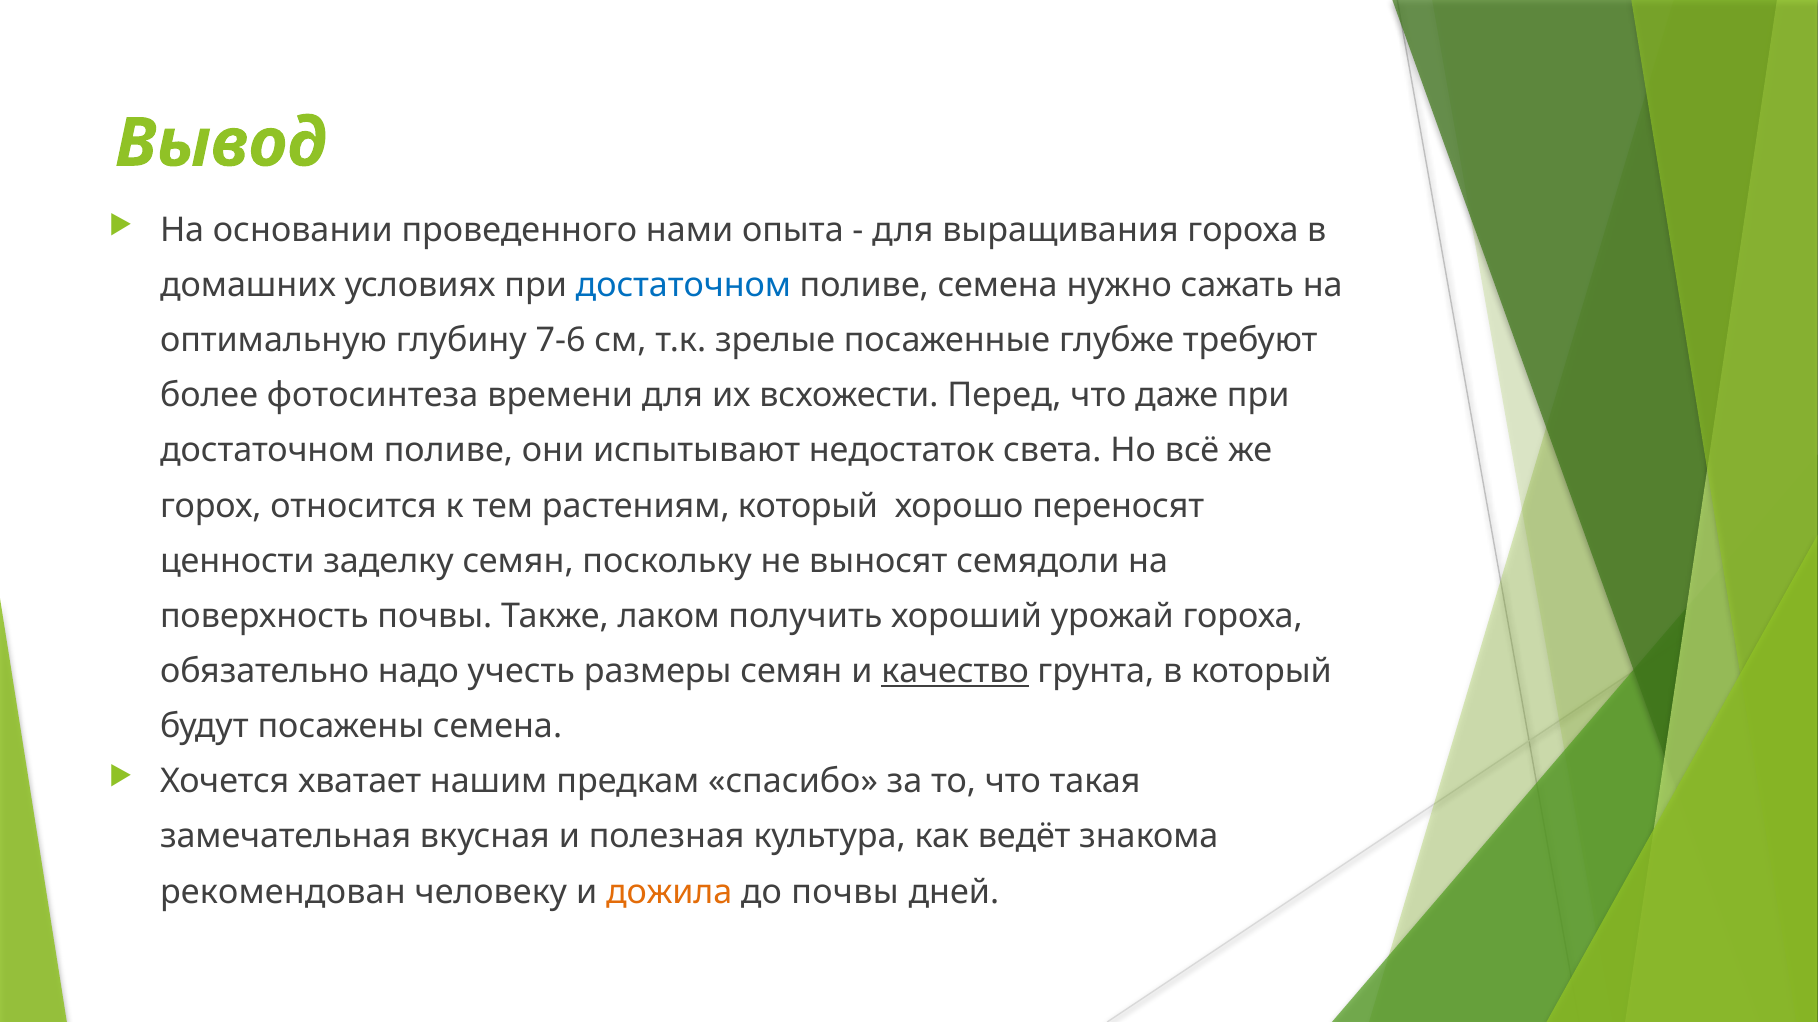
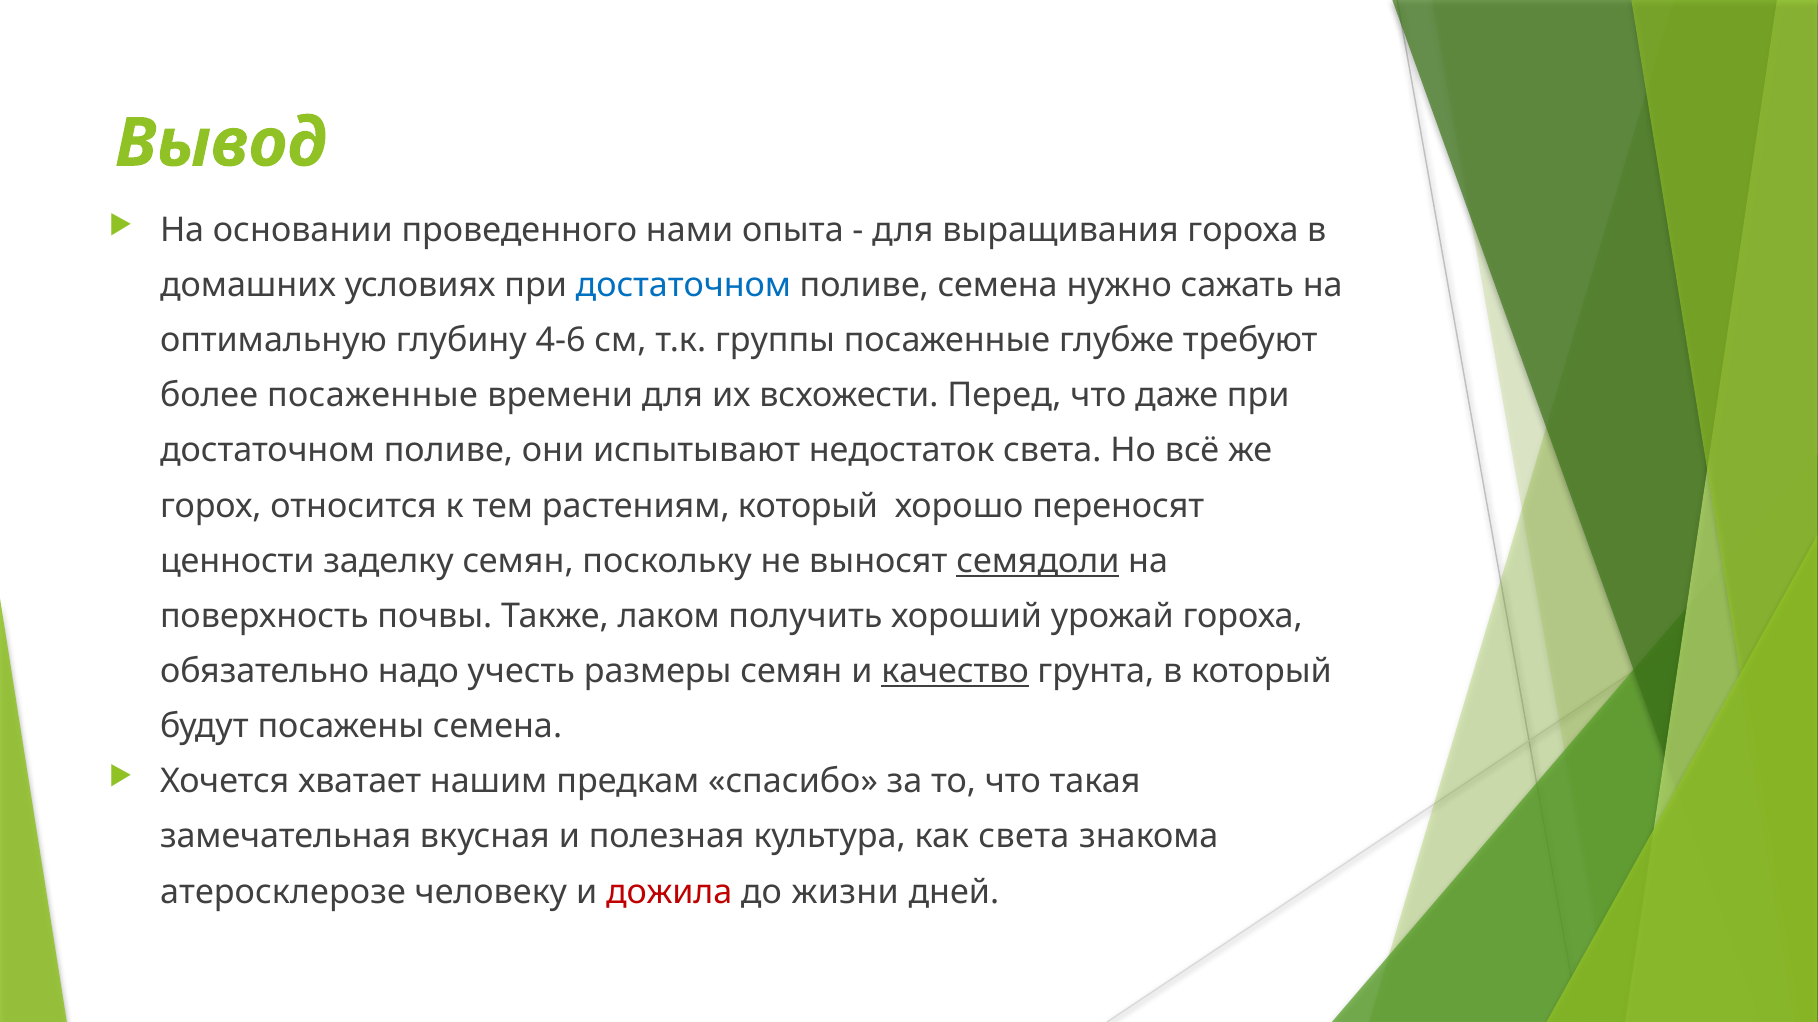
7-6: 7-6 -> 4-6
зрелые: зрелые -> группы
более фотосинтеза: фотосинтеза -> посаженные
семядоли underline: none -> present
как ведёт: ведёт -> света
рекомендован: рекомендован -> атеросклерозе
дожила colour: orange -> red
до почвы: почвы -> жизни
